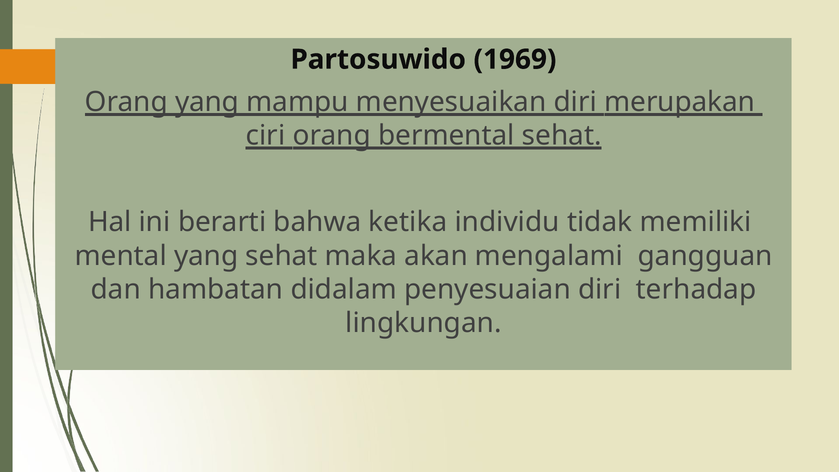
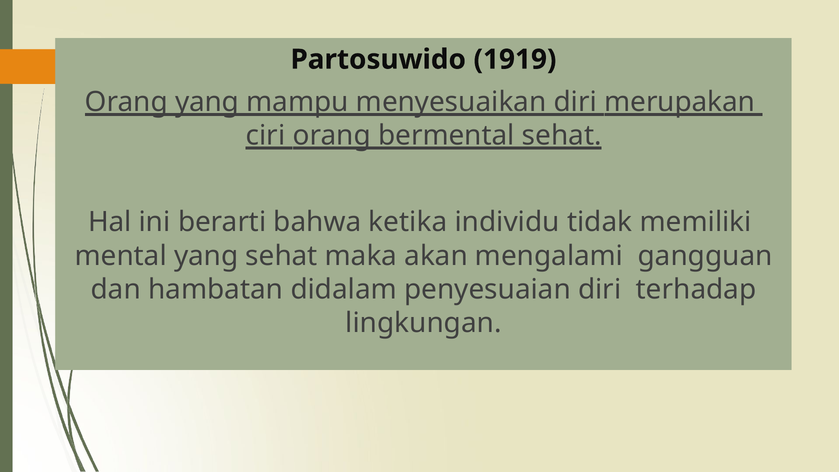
1969: 1969 -> 1919
